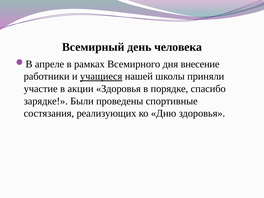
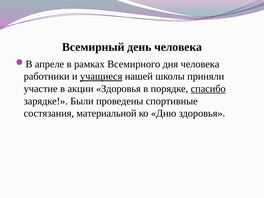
дня внесение: внесение -> человека
спасибо underline: none -> present
реализующих: реализующих -> материальной
